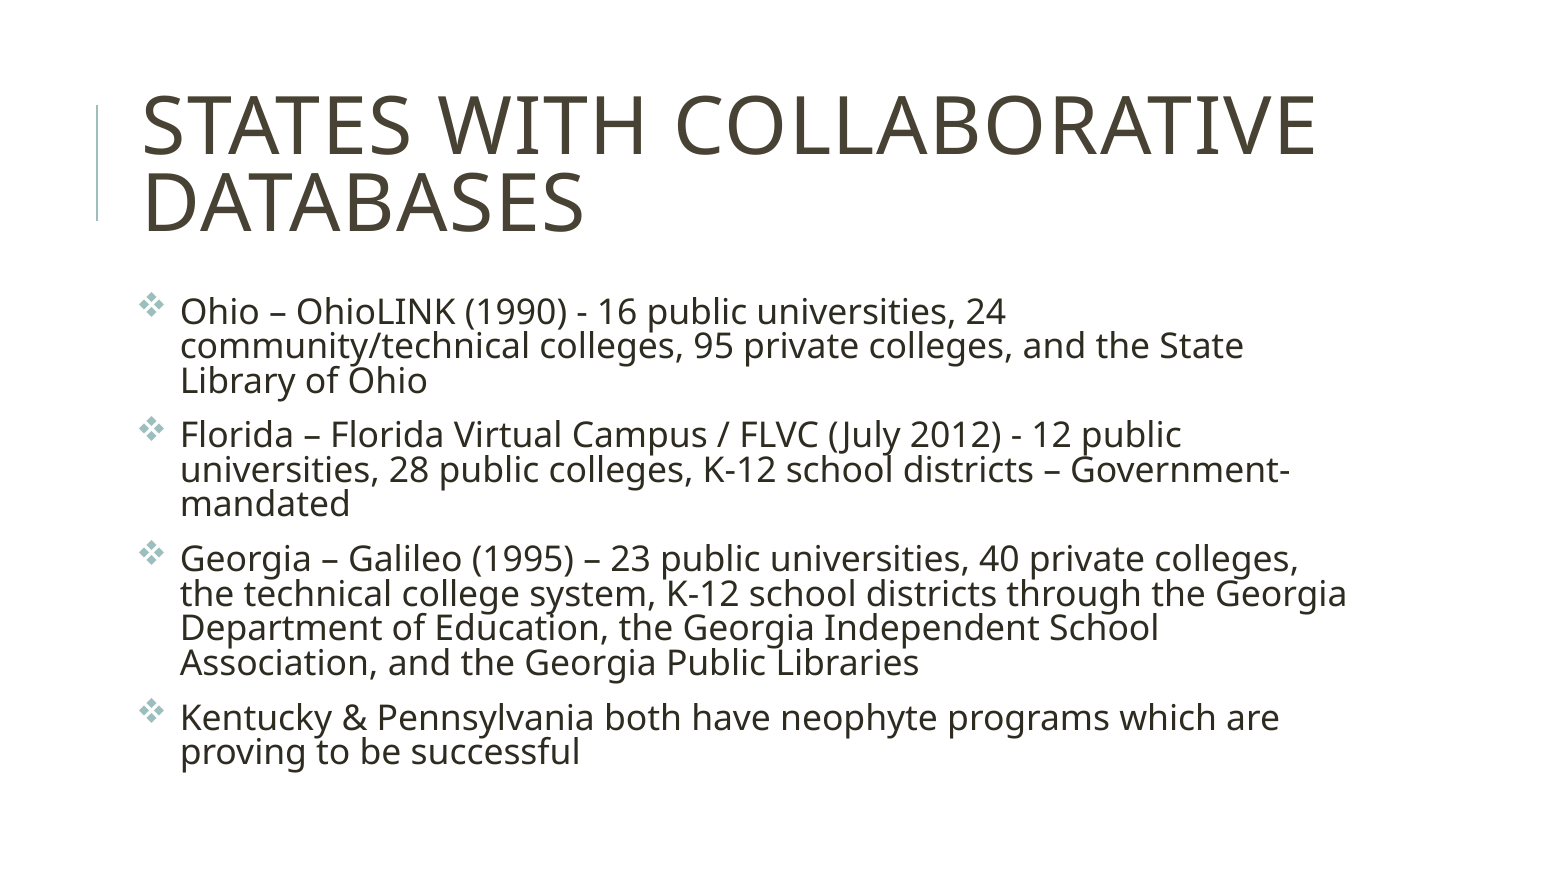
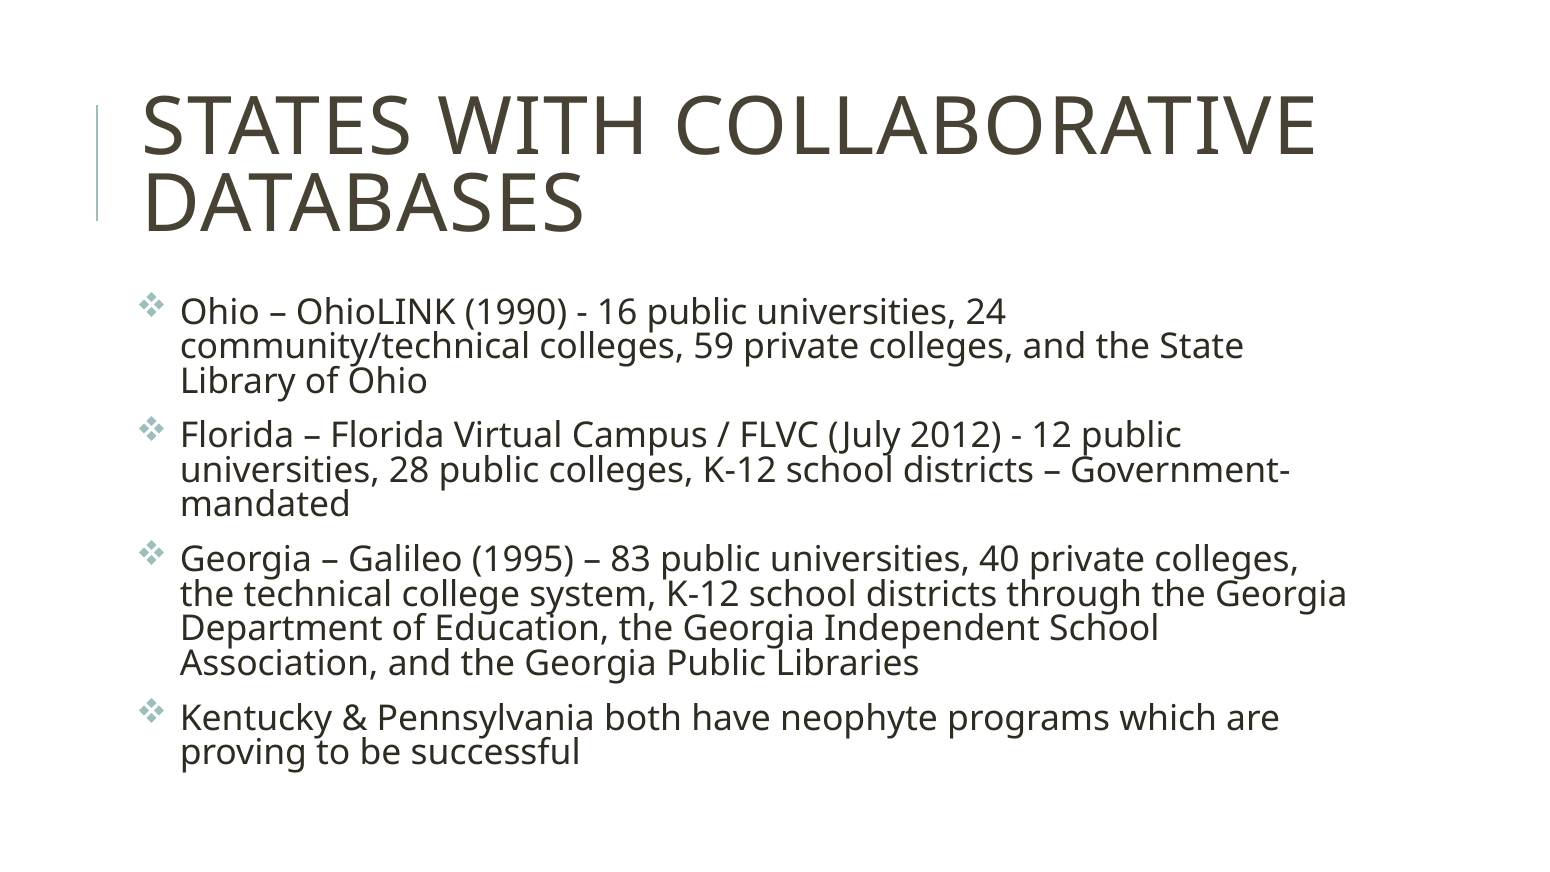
95: 95 -> 59
23: 23 -> 83
